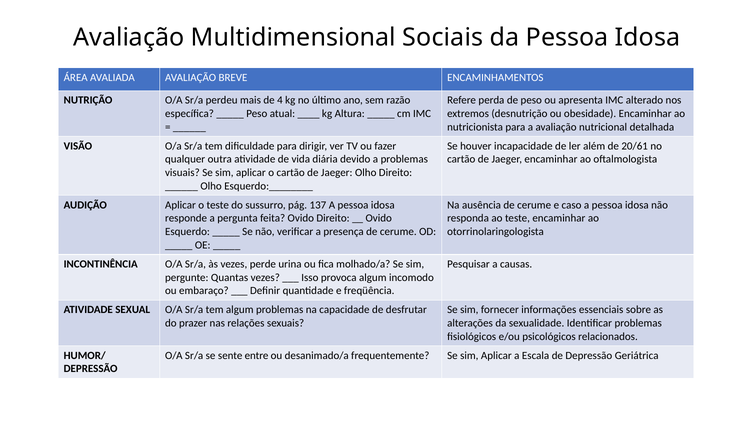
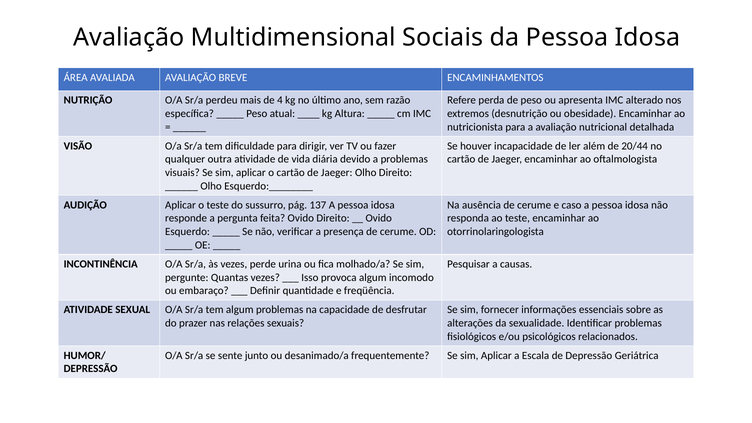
20/61: 20/61 -> 20/44
entre: entre -> junto
